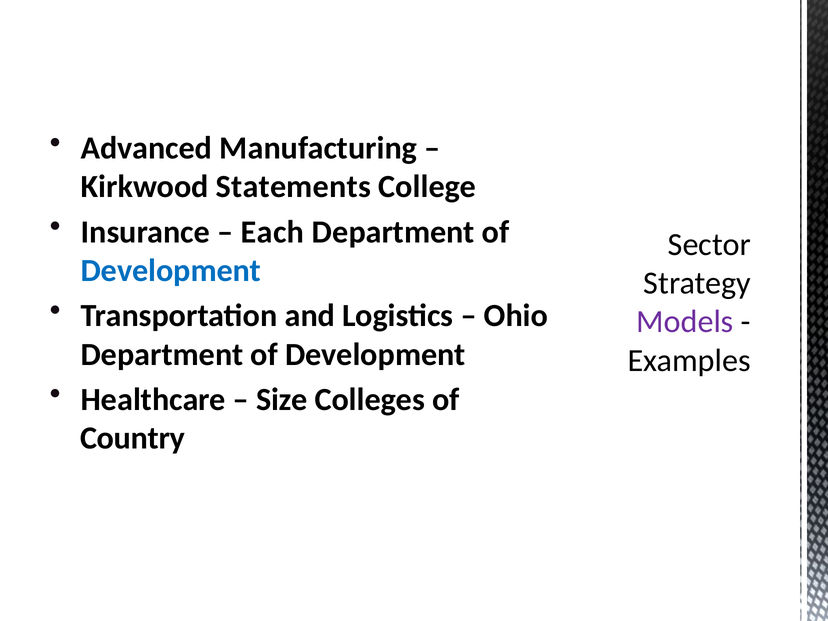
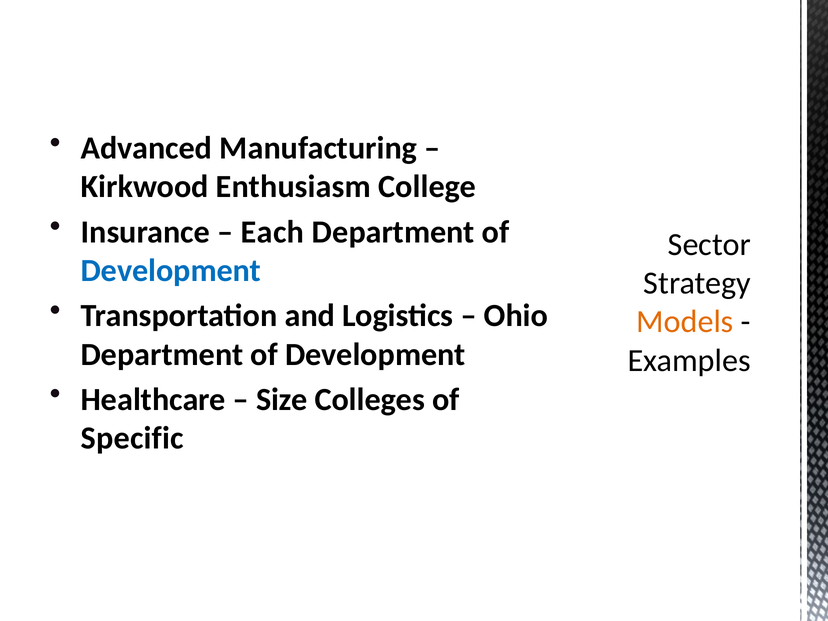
Statements: Statements -> Enthusiasm
Models colour: purple -> orange
Country: Country -> Specific
